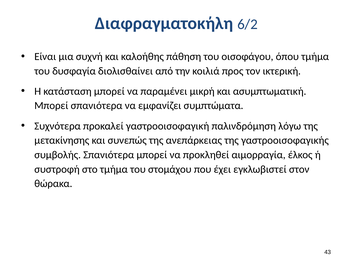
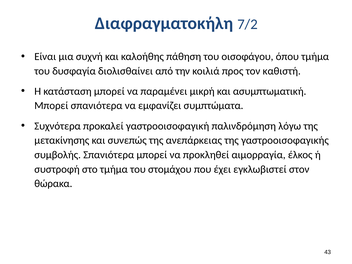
6/2: 6/2 -> 7/2
ικτερική: ικτερική -> καθιστή
